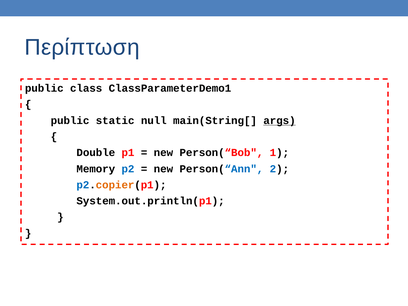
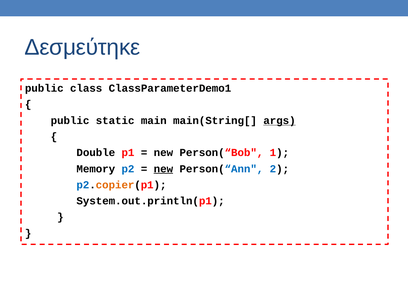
Περίπτωση: Περίπτωση -> Δεσμεύτηκε
null: null -> main
new at (163, 169) underline: none -> present
